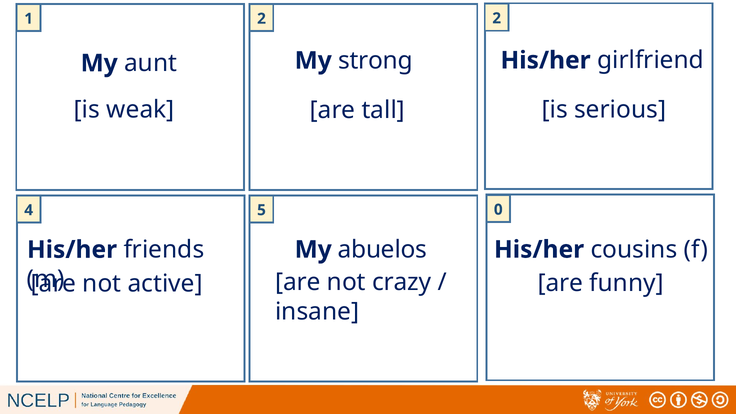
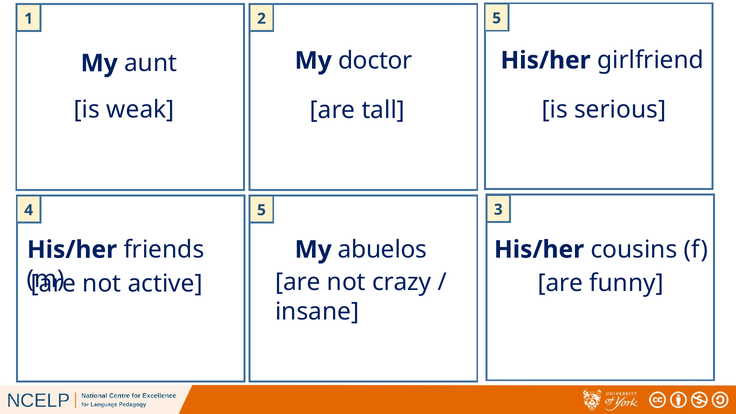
2 2: 2 -> 5
strong: strong -> doctor
0: 0 -> 3
